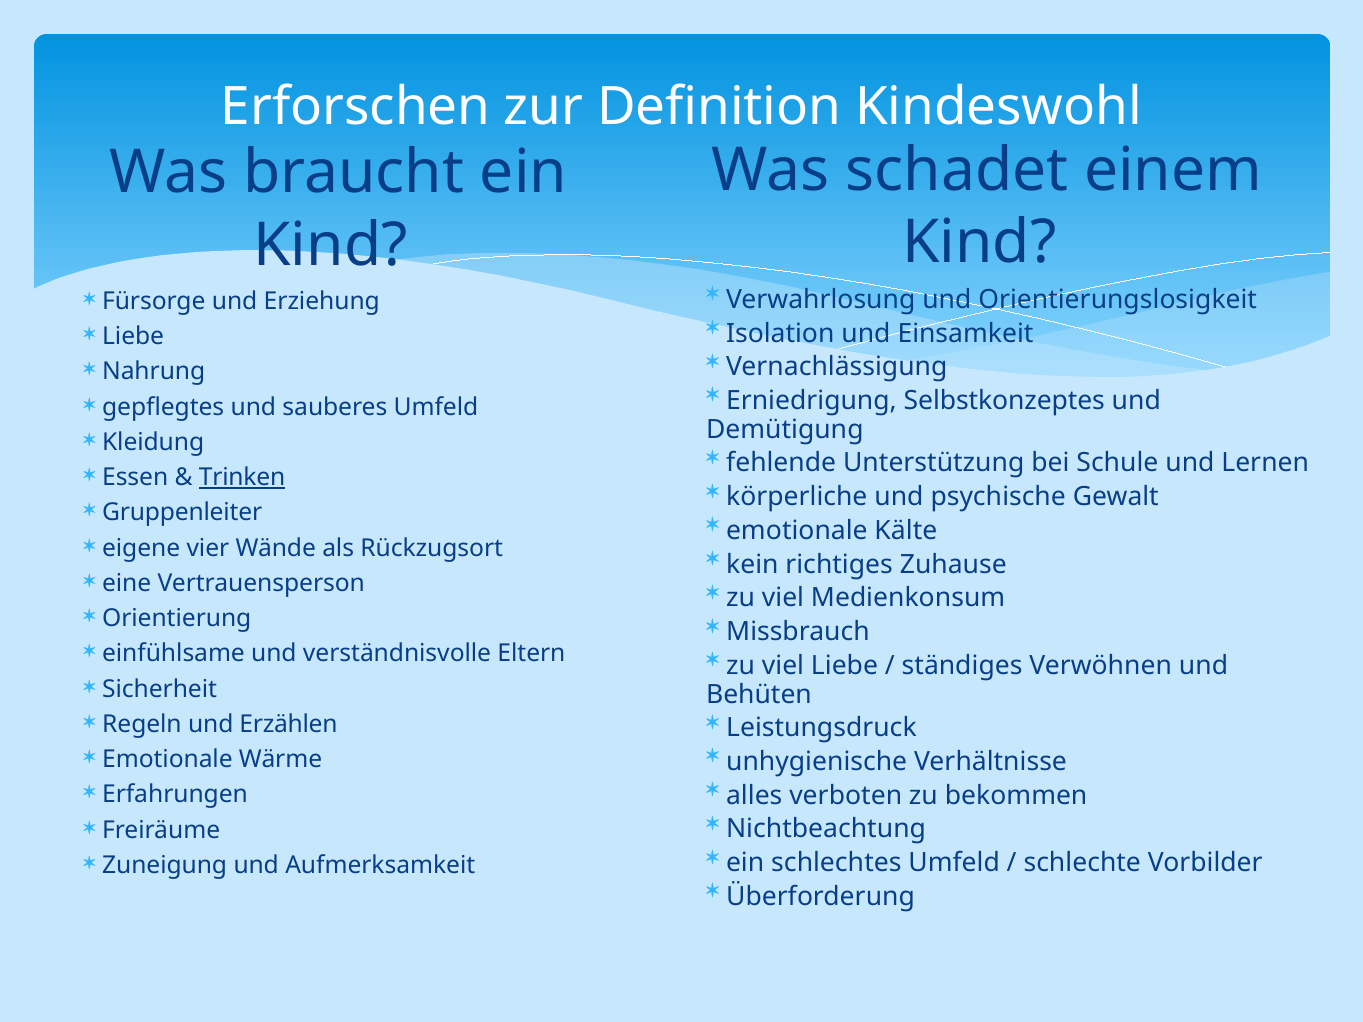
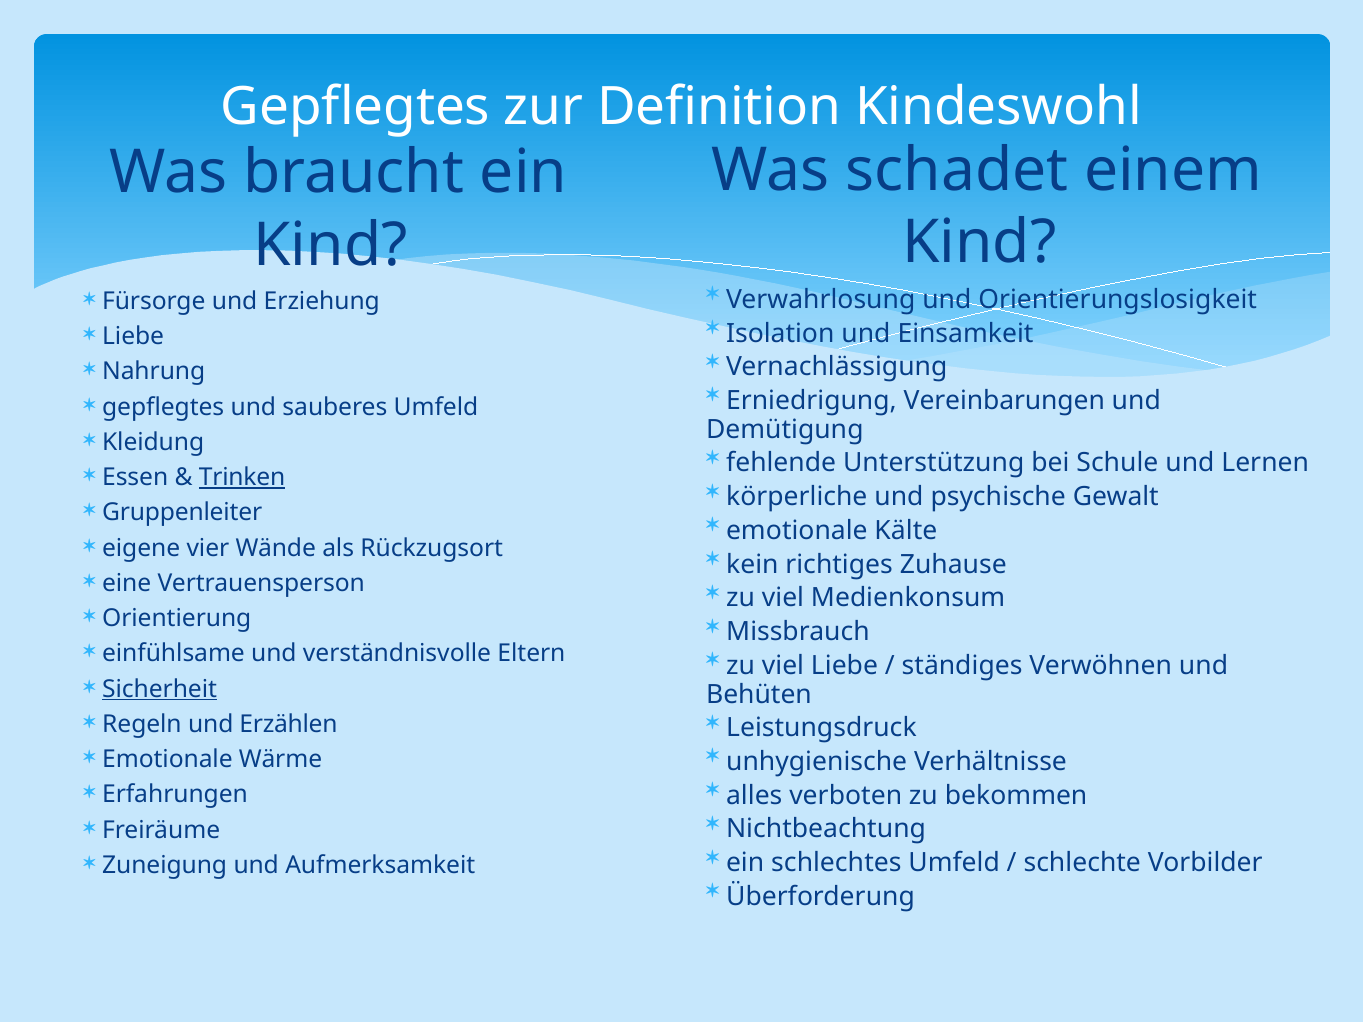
Erforschen at (356, 107): Erforschen -> Gepflegtes
Selbstkonzeptes: Selbstkonzeptes -> Vereinbarungen
Sicherheit underline: none -> present
